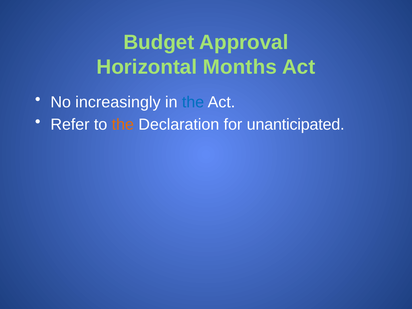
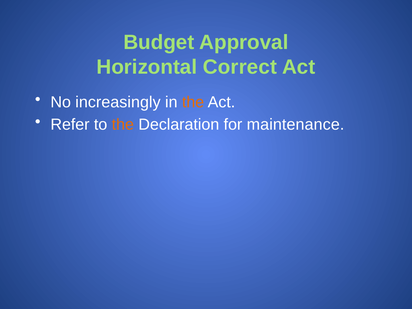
Months: Months -> Correct
the at (193, 102) colour: blue -> orange
unanticipated: unanticipated -> maintenance
